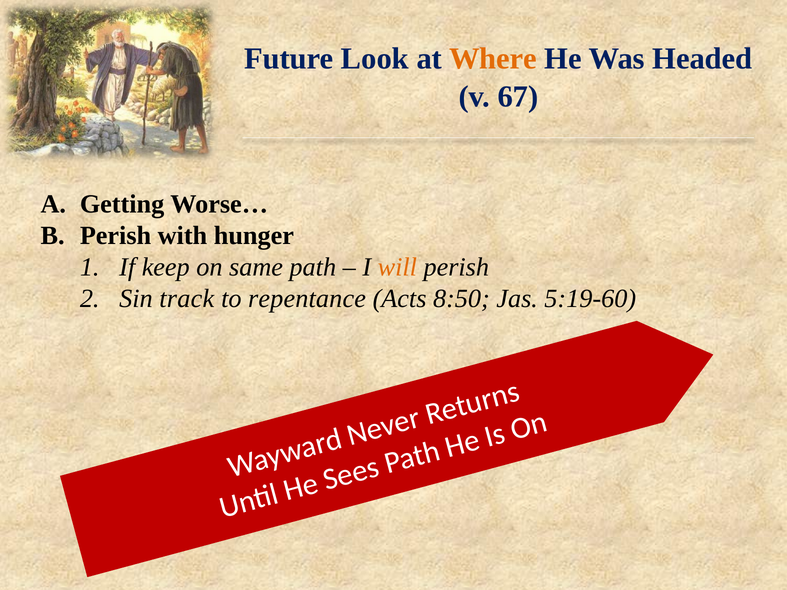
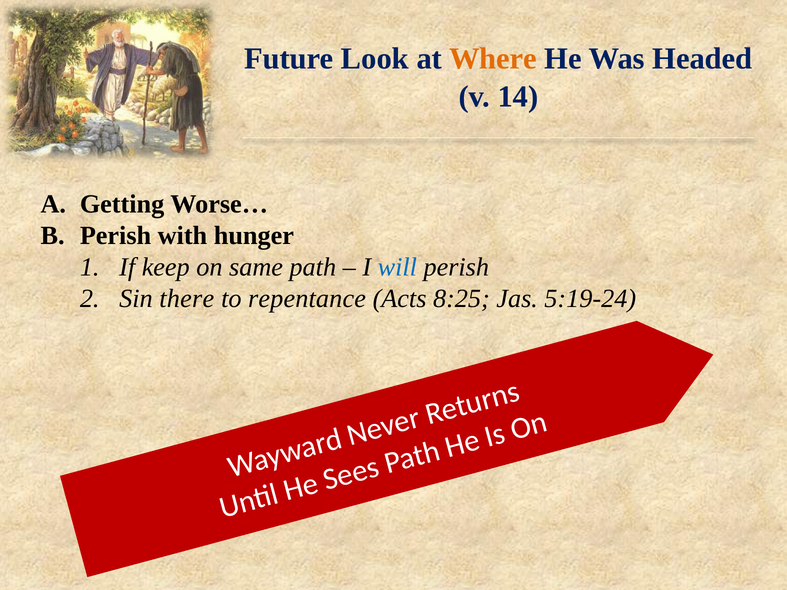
67: 67 -> 14
will colour: orange -> blue
track: track -> there
8:50: 8:50 -> 8:25
5:19-60: 5:19-60 -> 5:19-24
